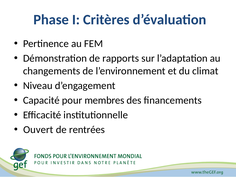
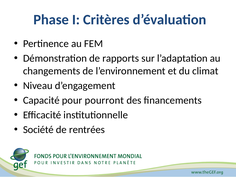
membres: membres -> pourront
Ouvert: Ouvert -> Société
